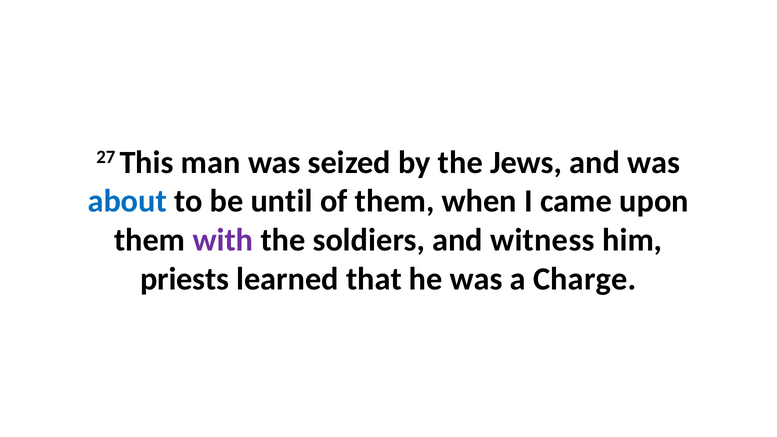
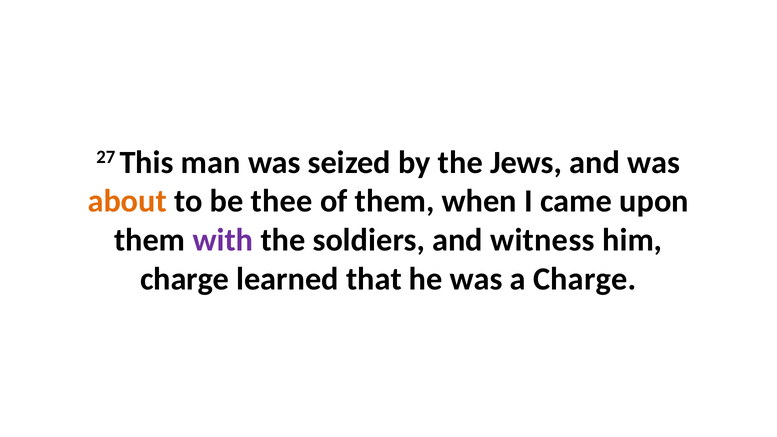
about colour: blue -> orange
until: until -> thee
priests at (185, 279): priests -> charge
